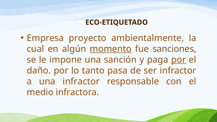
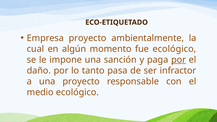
momento underline: present -> none
fue sanciones: sanciones -> ecológico
una infractor: infractor -> proyecto
medio infractora: infractora -> ecológico
